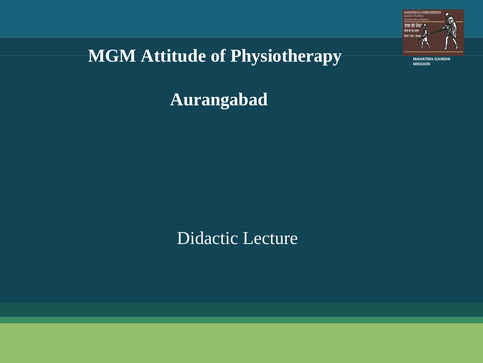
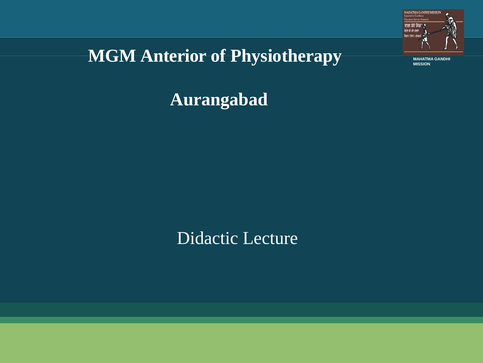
Attitude: Attitude -> Anterior
